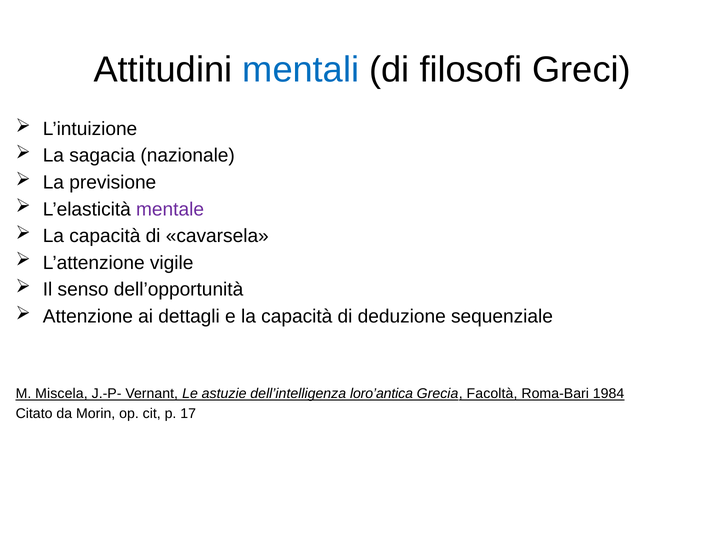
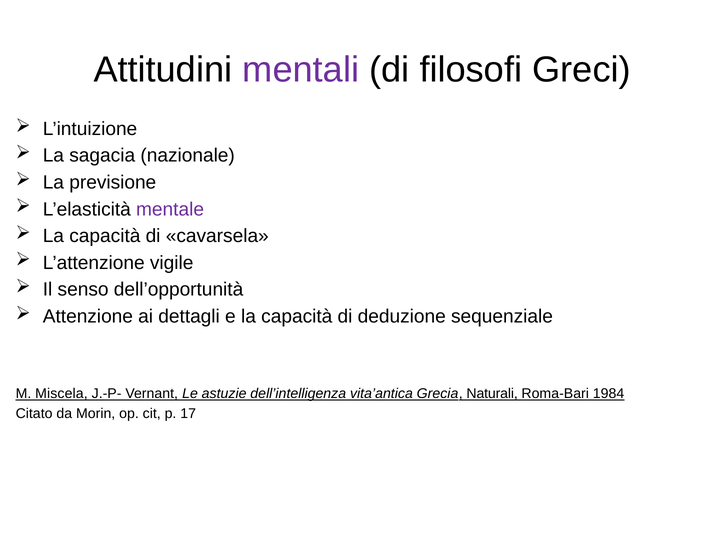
mentali colour: blue -> purple
loro’antica: loro’antica -> vita’antica
Facoltà: Facoltà -> Naturali
